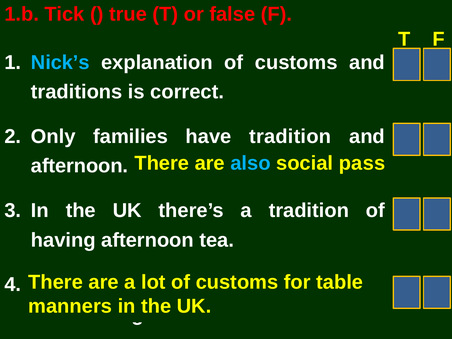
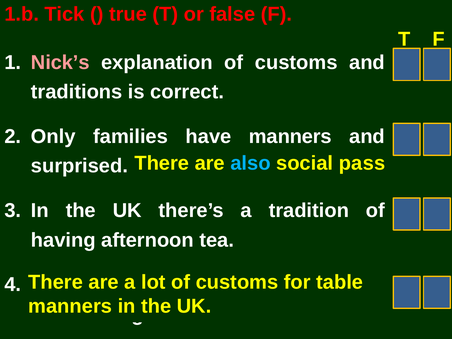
Nick’s colour: light blue -> pink
have tradition: tradition -> manners
afternoon at (80, 166): afternoon -> surprised
